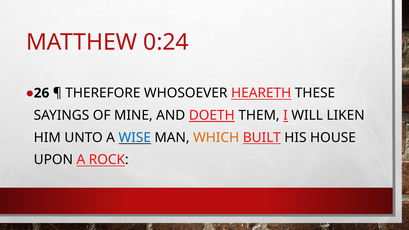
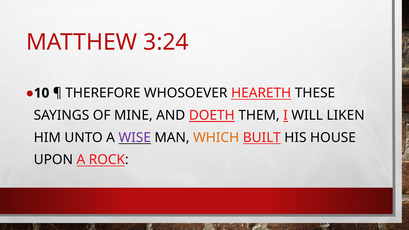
0:24: 0:24 -> 3:24
26: 26 -> 10
WISE colour: blue -> purple
